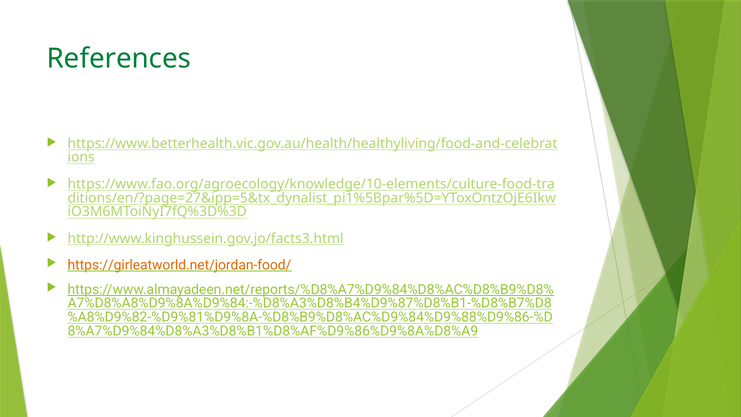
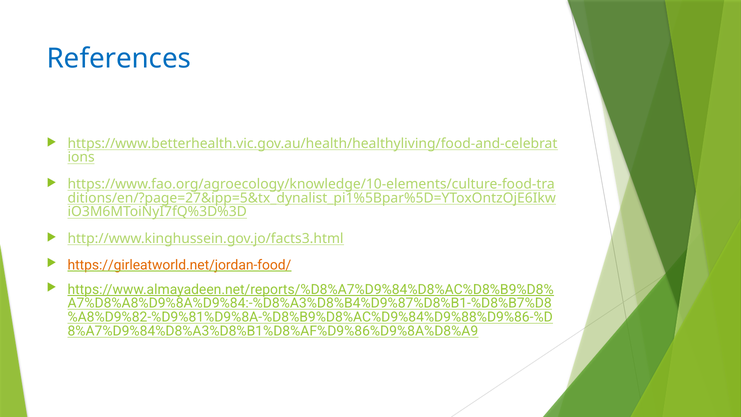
References colour: green -> blue
